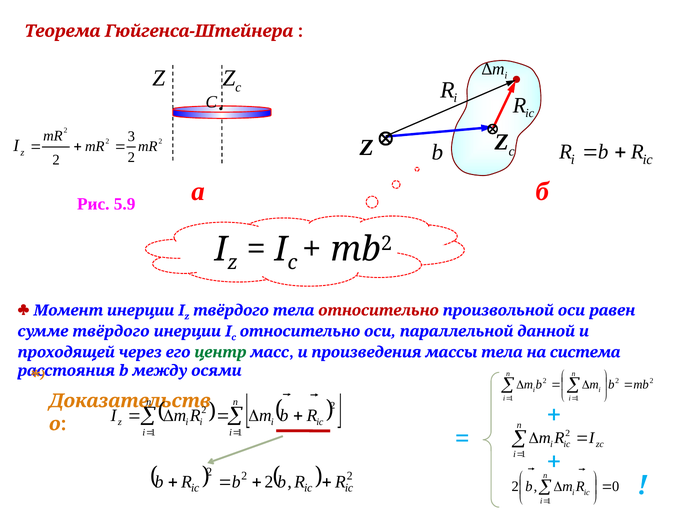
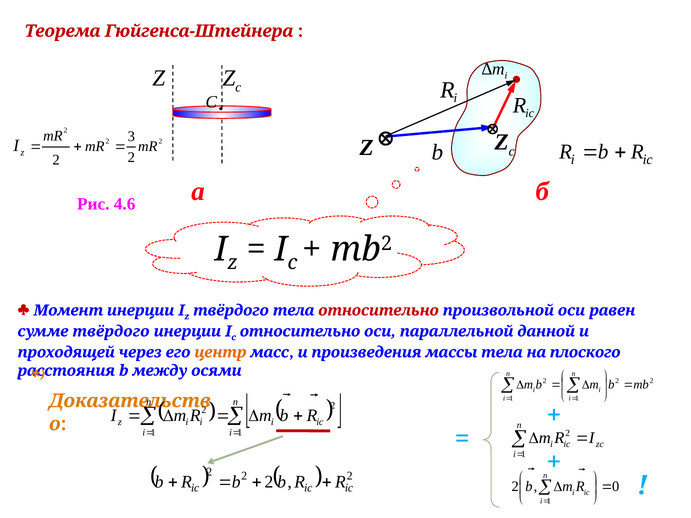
5.9: 5.9 -> 4.6
центр colour: green -> orange
система: система -> плоского
